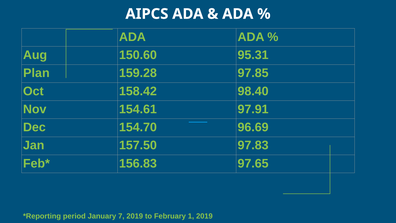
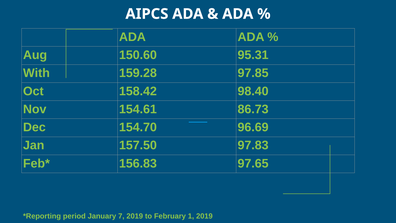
Plan: Plan -> With
97.91: 97.91 -> 86.73
